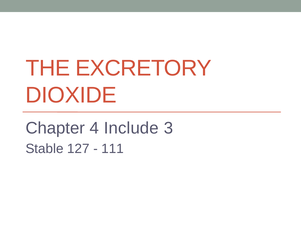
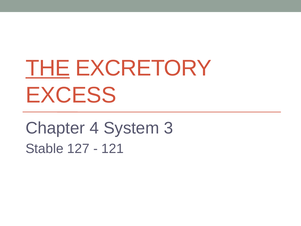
THE underline: none -> present
DIOXIDE: DIOXIDE -> EXCESS
Include: Include -> System
111: 111 -> 121
